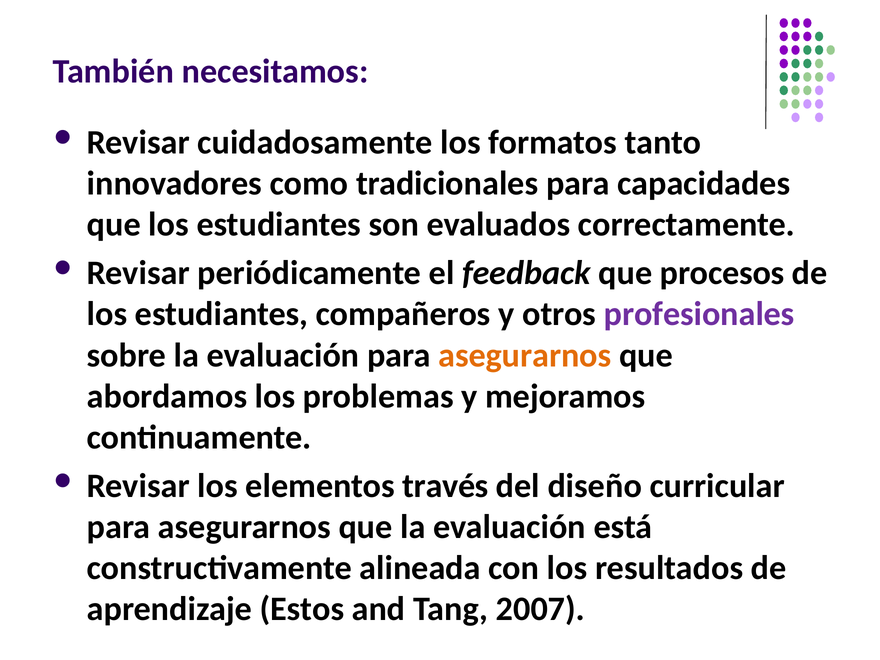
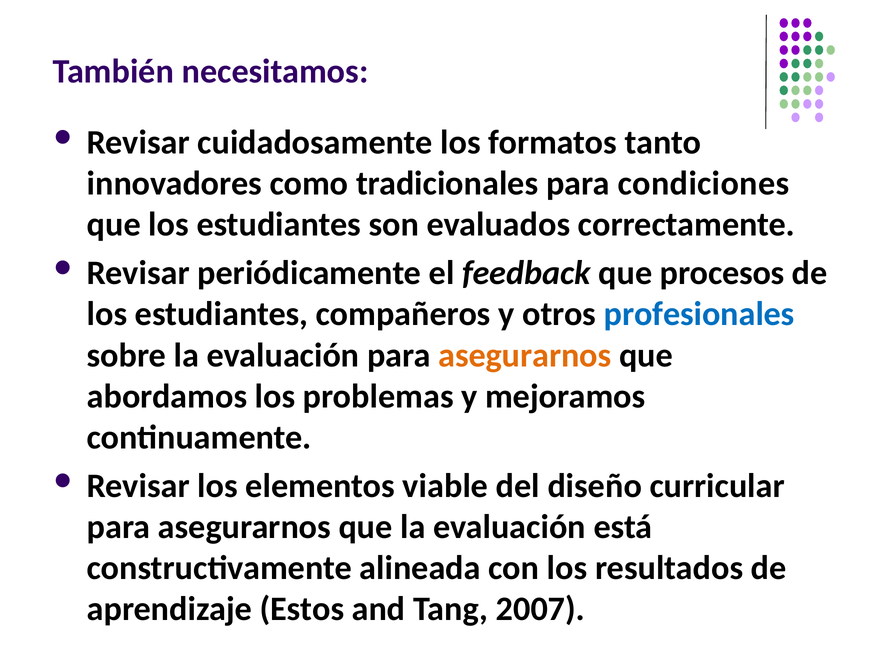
capacidades: capacidades -> condiciones
profesionales colour: purple -> blue
través: través -> viable
